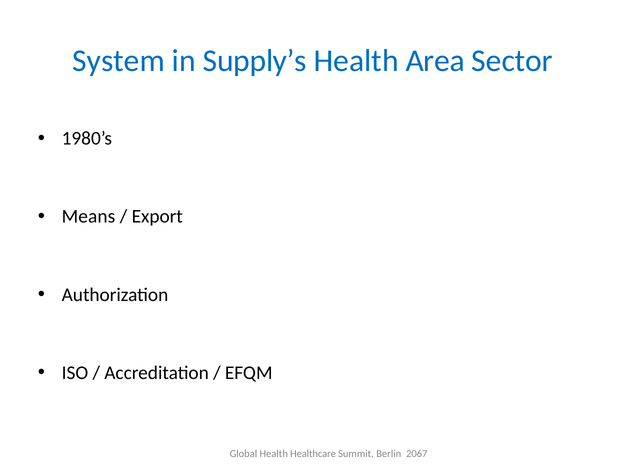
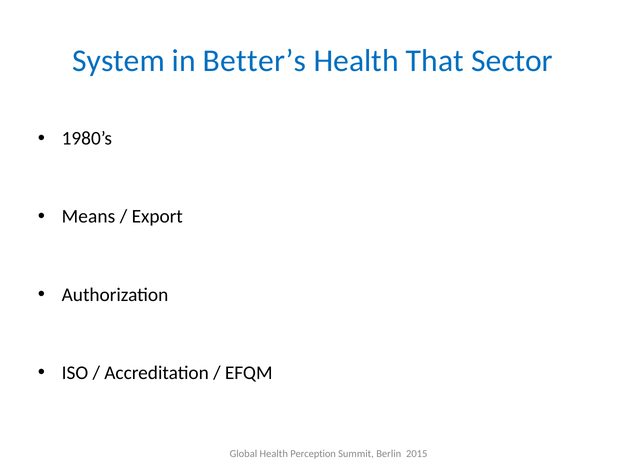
Supply’s: Supply’s -> Better’s
Area: Area -> That
Healthcare: Healthcare -> Perception
2067: 2067 -> 2015
